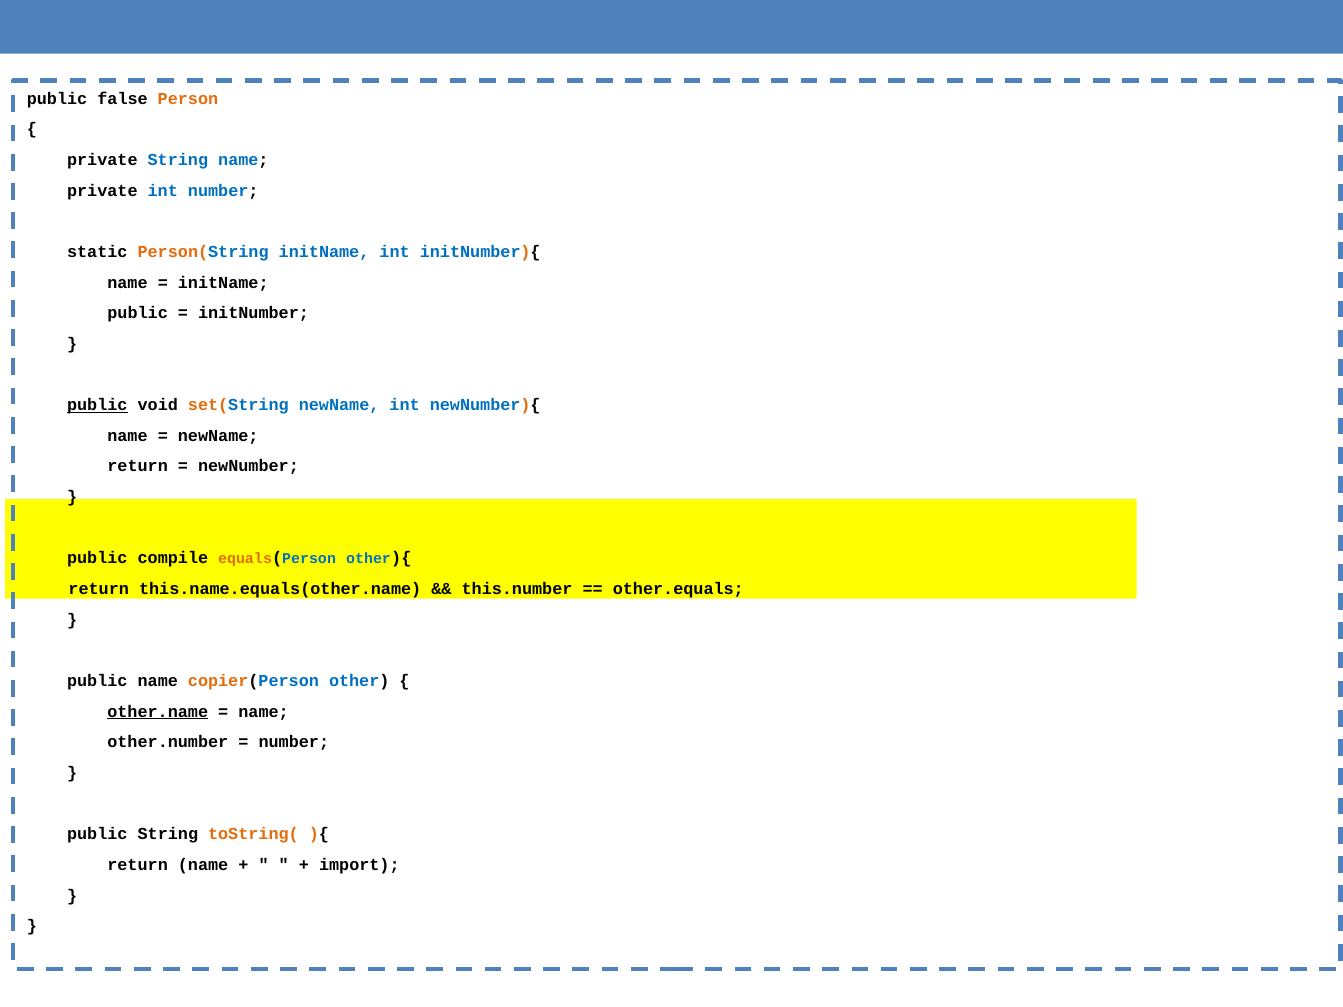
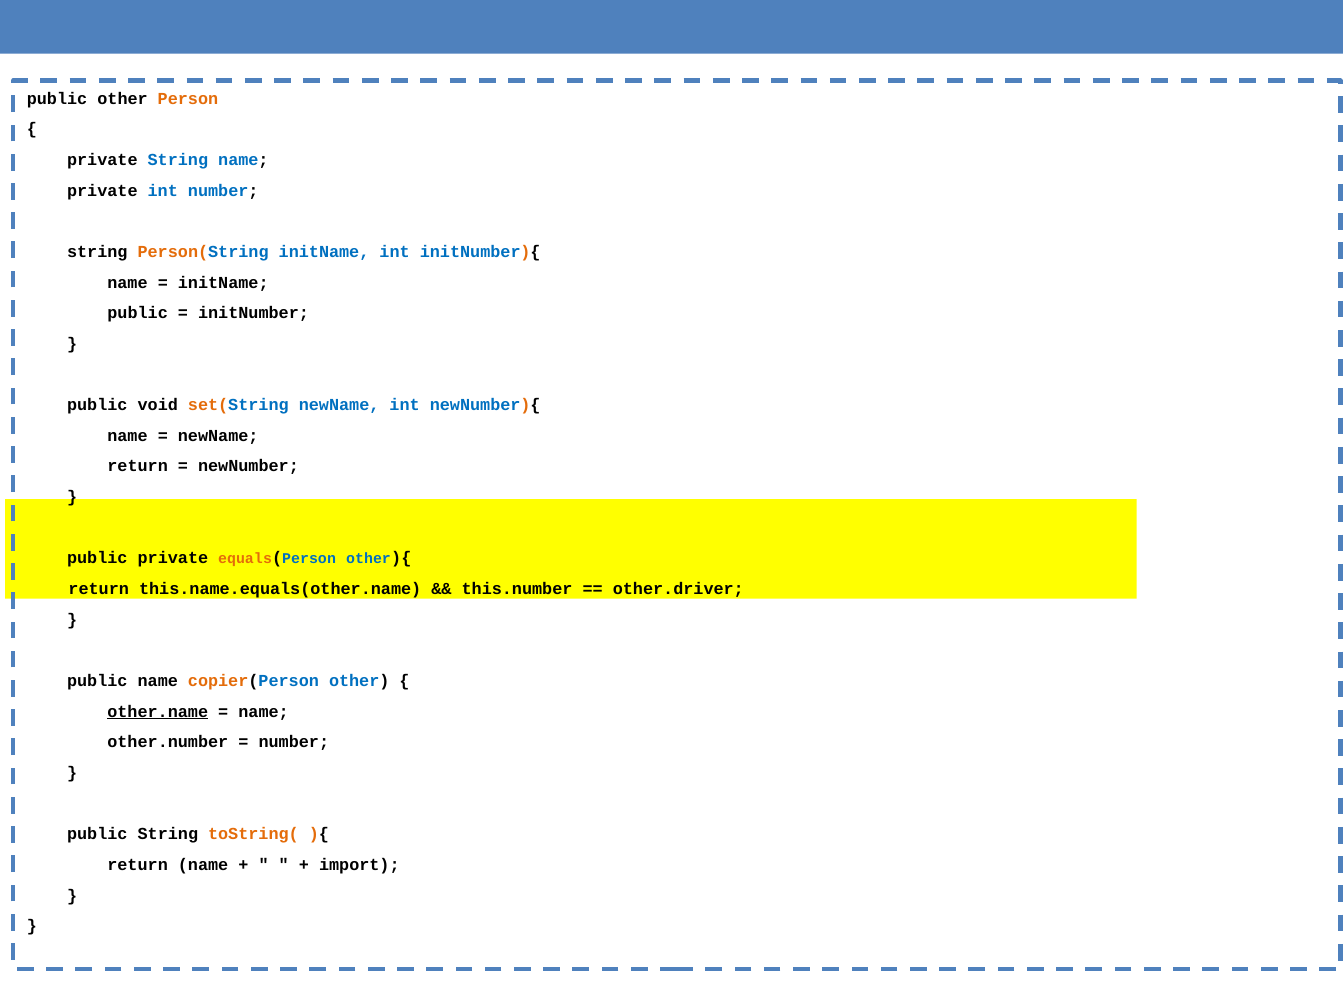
public false: false -> other
static at (97, 252): static -> string
public at (97, 405) underline: present -> none
public compile: compile -> private
other.equals: other.equals -> other.driver
